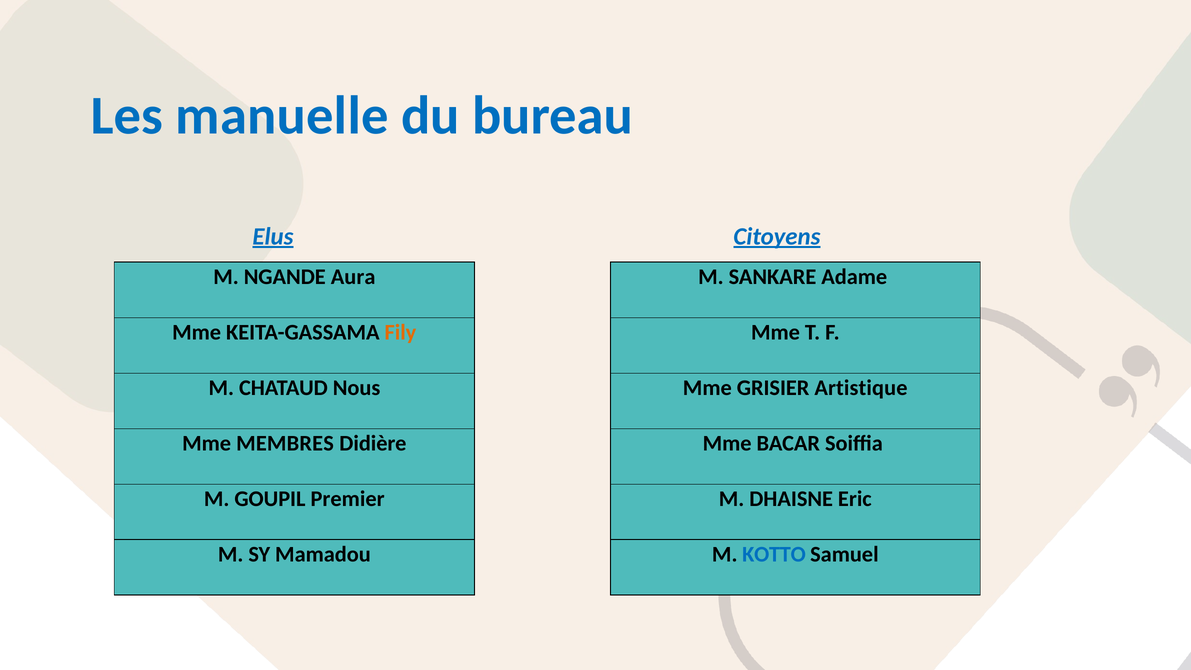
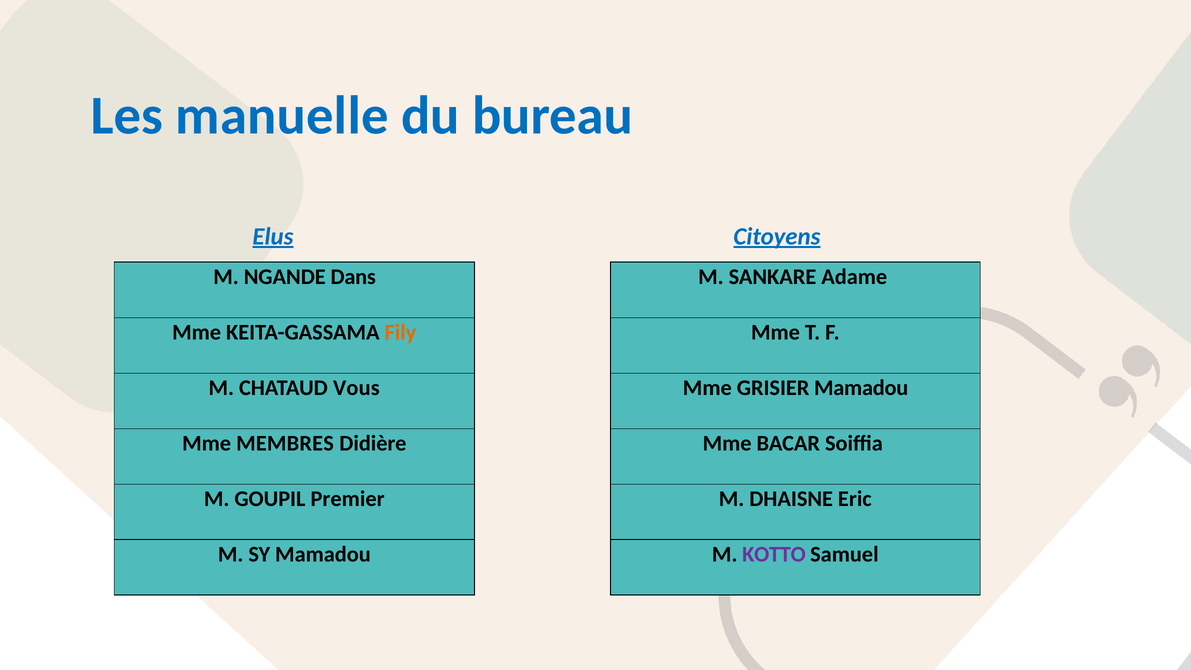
Aura: Aura -> Dans
Nous: Nous -> Vous
GRISIER Artistique: Artistique -> Mamadou
KOTTO colour: blue -> purple
